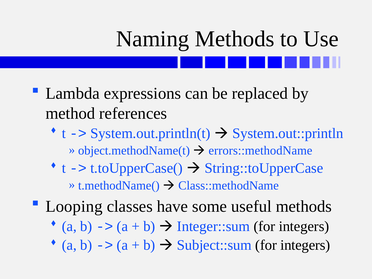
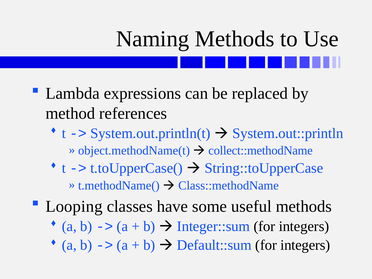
errors::methodName: errors::methodName -> collect::methodName
Subject::sum: Subject::sum -> Default::sum
